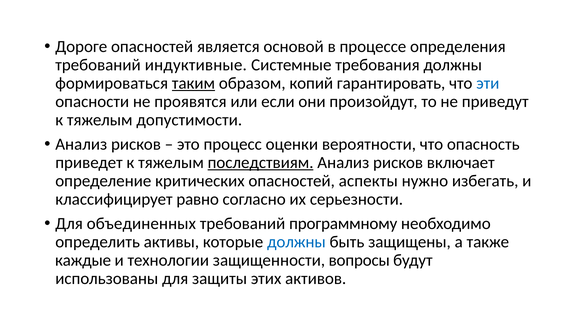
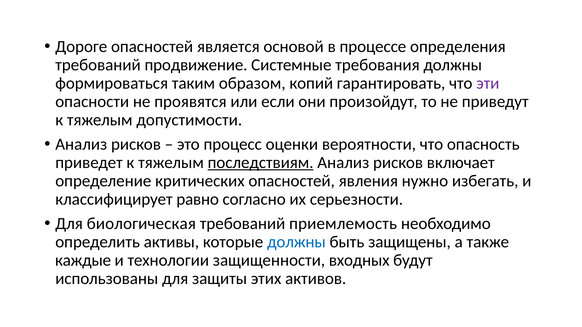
индуктивные: индуктивные -> продвижение
таким underline: present -> none
эти colour: blue -> purple
аспекты: аспекты -> явления
объединенных: объединенных -> биологическая
программному: программному -> приемлемость
вопросы: вопросы -> входных
